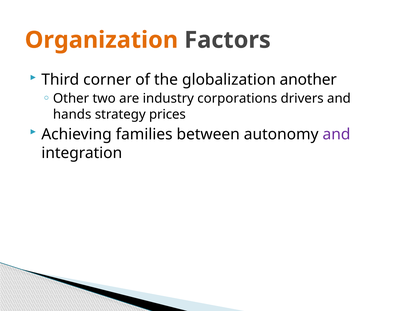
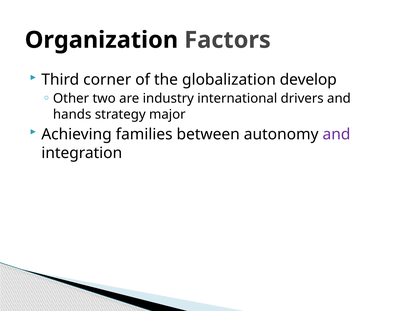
Organization colour: orange -> black
another: another -> develop
corporations: corporations -> international
prices: prices -> major
